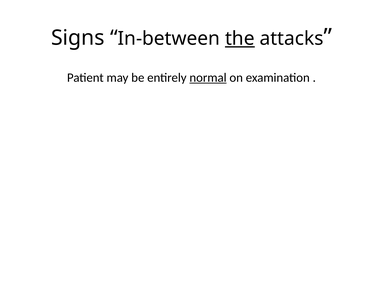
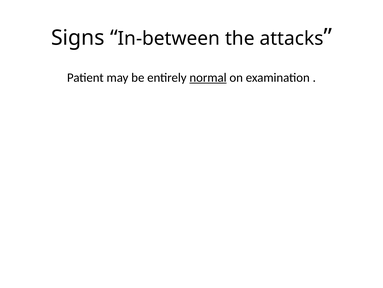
the underline: present -> none
